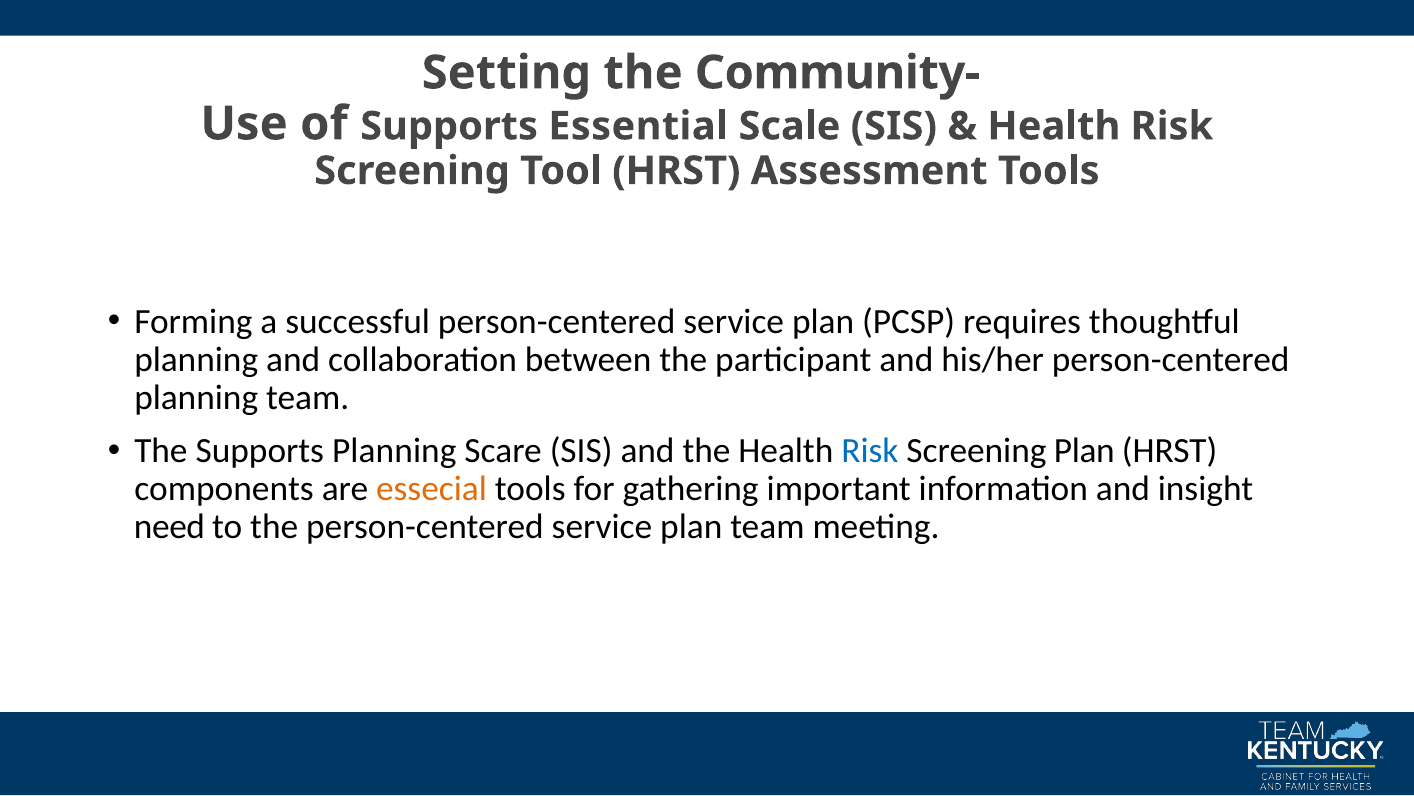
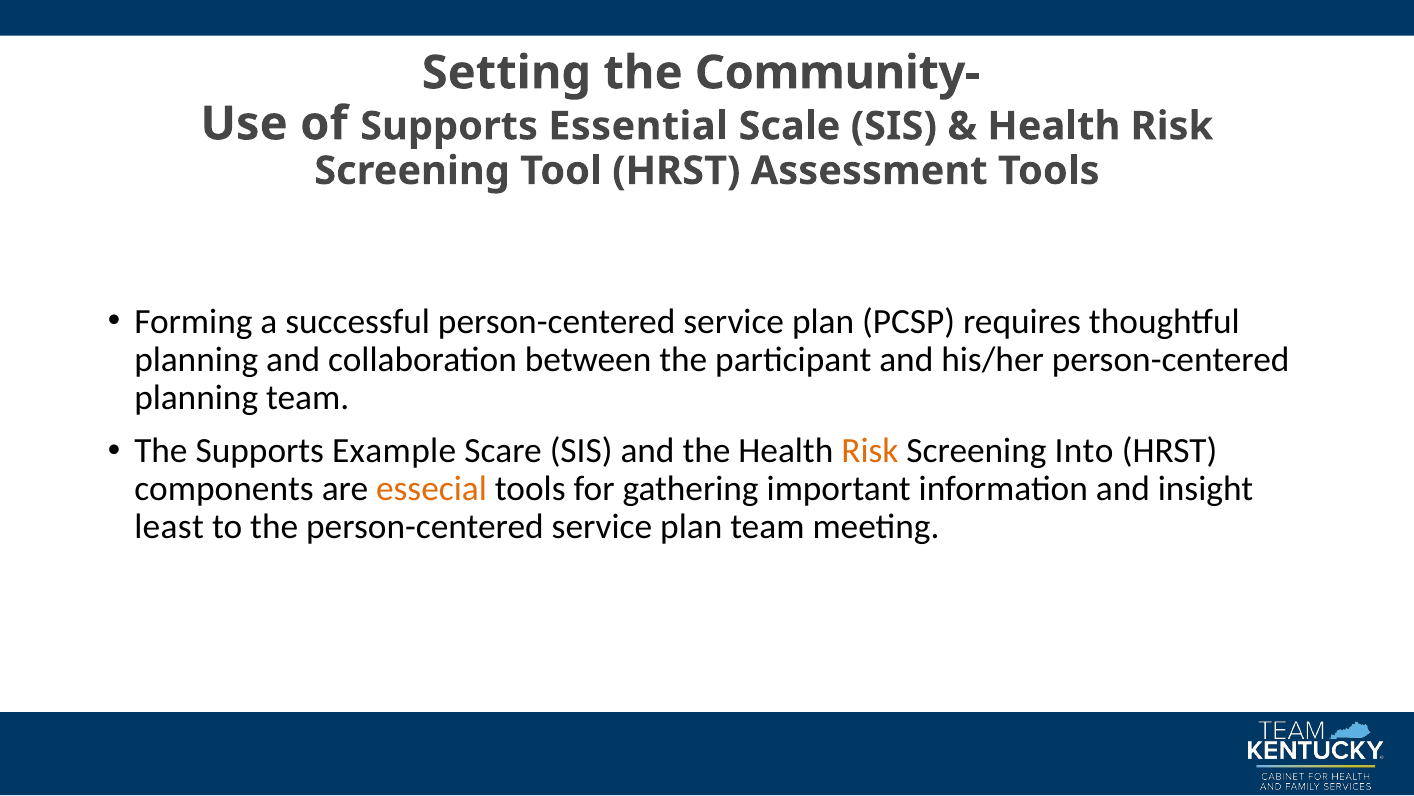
Supports Planning: Planning -> Example
Risk at (870, 451) colour: blue -> orange
Screening Plan: Plan -> Into
need: need -> least
